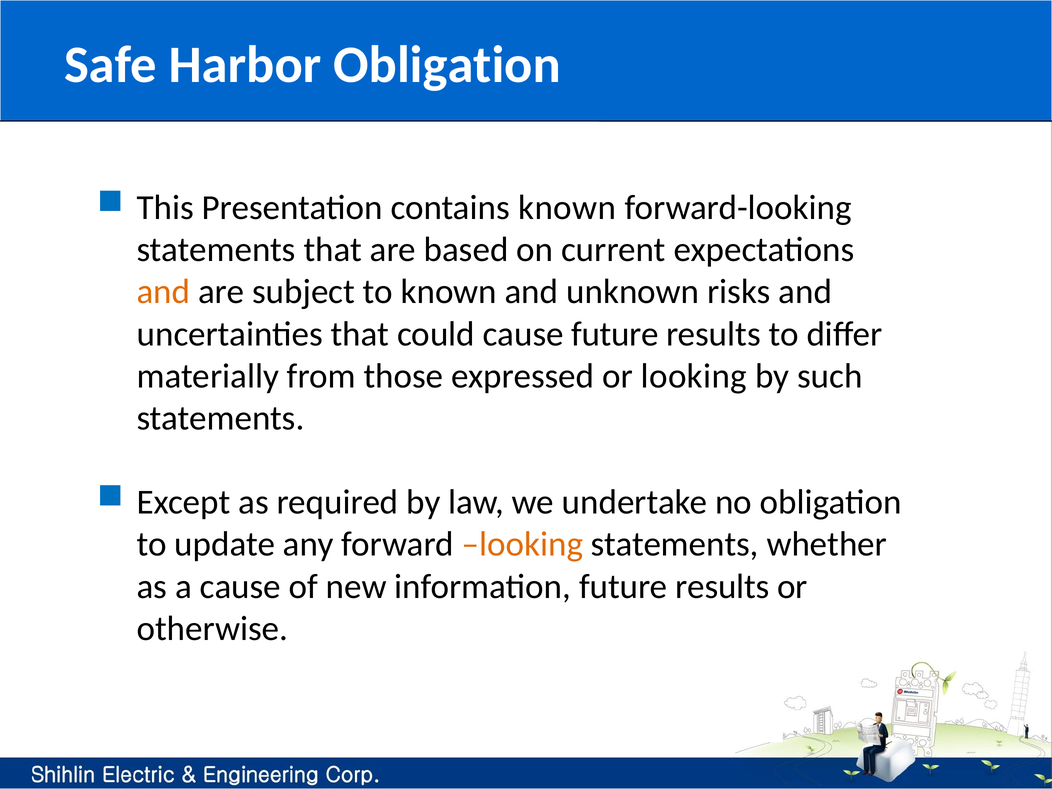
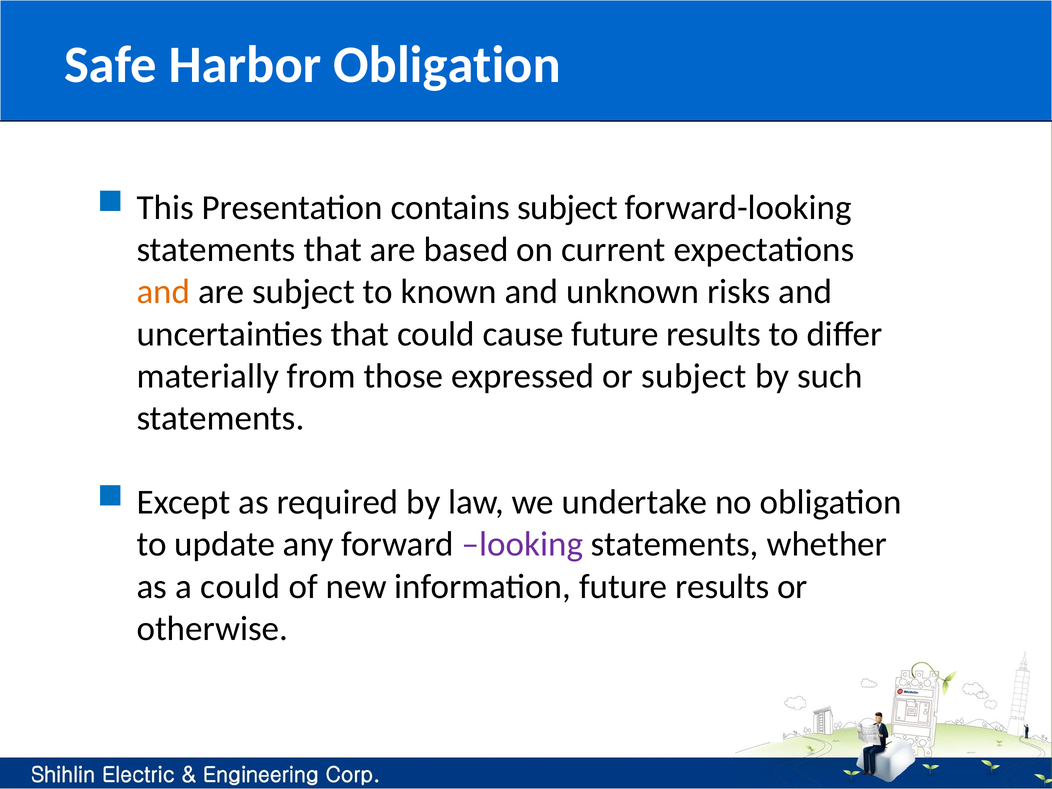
contains known: known -> subject
or looking: looking -> subject
looking at (522, 544) colour: orange -> purple
a cause: cause -> could
